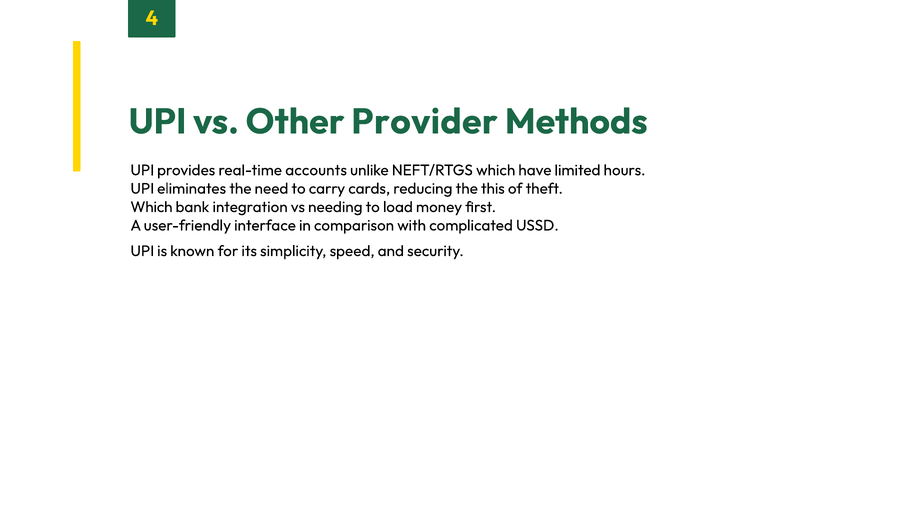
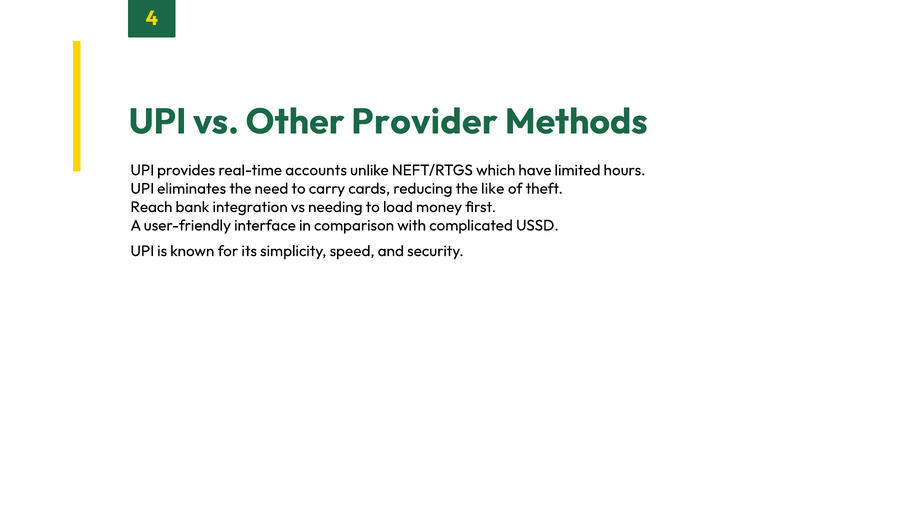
this: this -> like
Which at (151, 207): Which -> Reach
